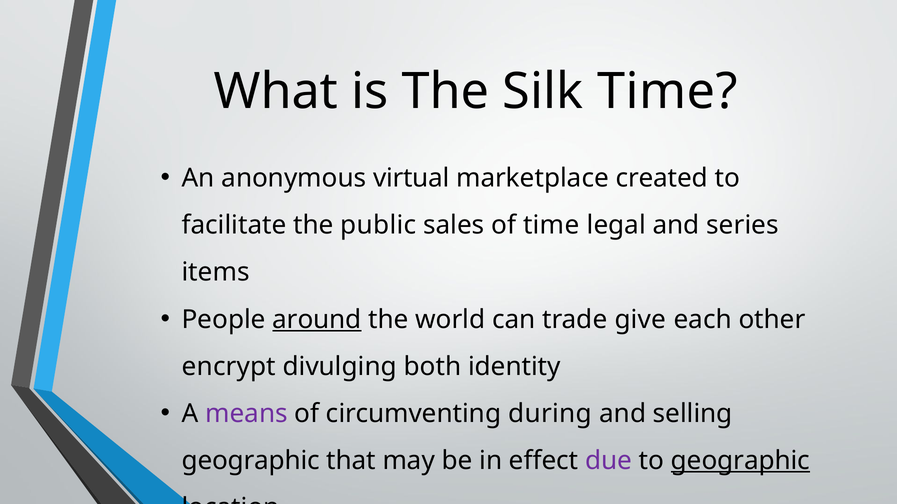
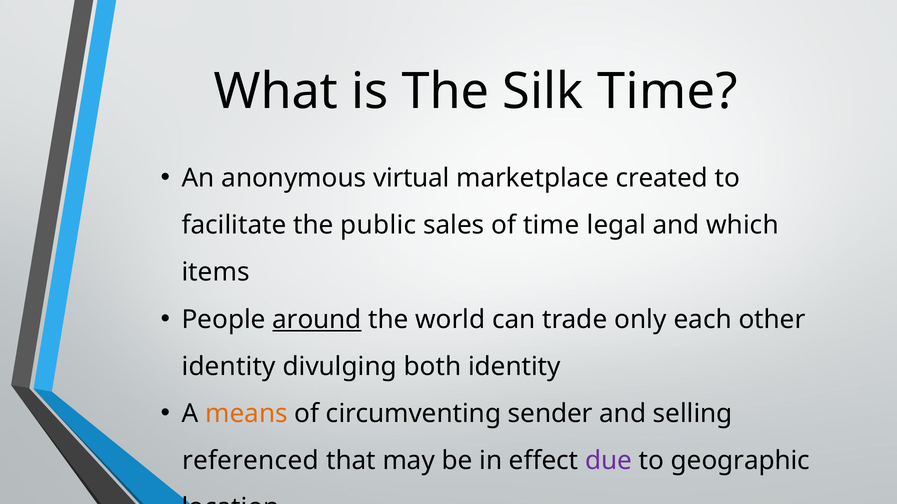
series: series -> which
give: give -> only
encrypt at (229, 367): encrypt -> identity
means colour: purple -> orange
during: during -> sender
geographic at (251, 461): geographic -> referenced
geographic at (740, 461) underline: present -> none
